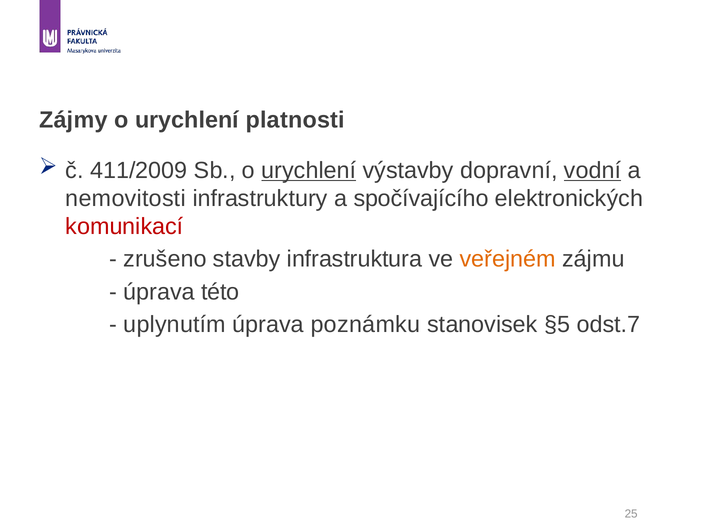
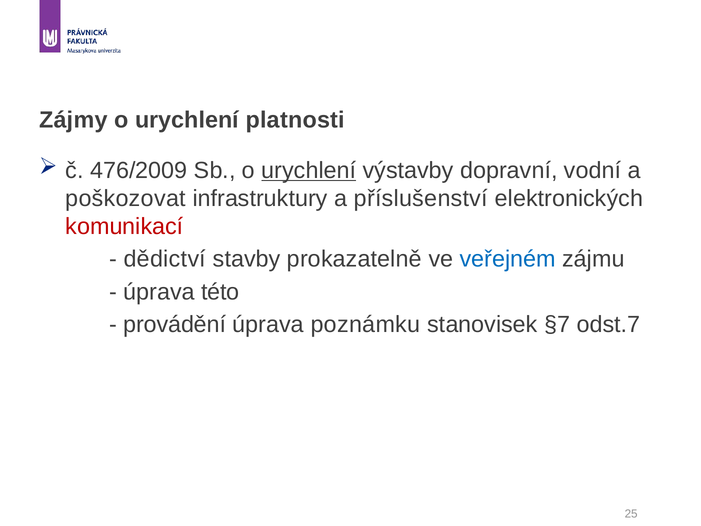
411/2009: 411/2009 -> 476/2009
vodní underline: present -> none
nemovitosti: nemovitosti -> poškozovat
spočívajícího: spočívajícího -> příslušenství
zrušeno: zrušeno -> dědictví
infrastruktura: infrastruktura -> prokazatelně
veřejném colour: orange -> blue
uplynutím: uplynutím -> provádění
§5: §5 -> §7
